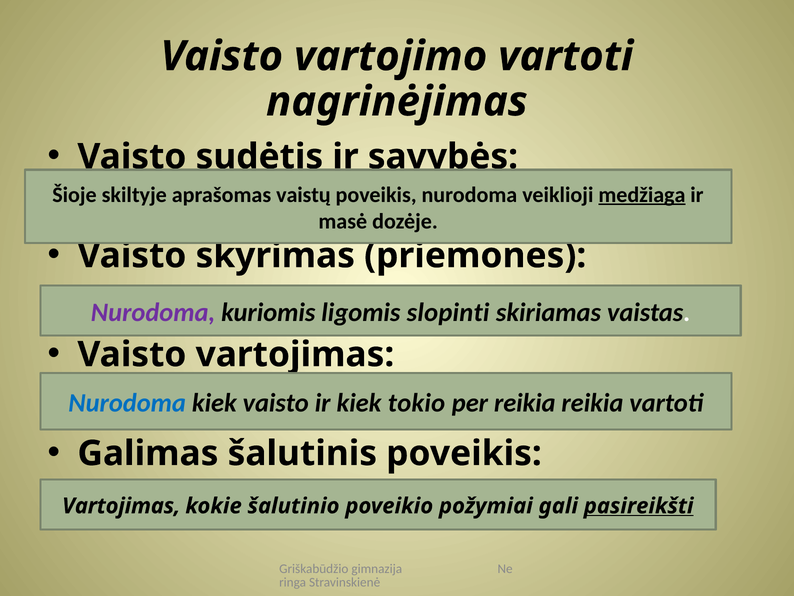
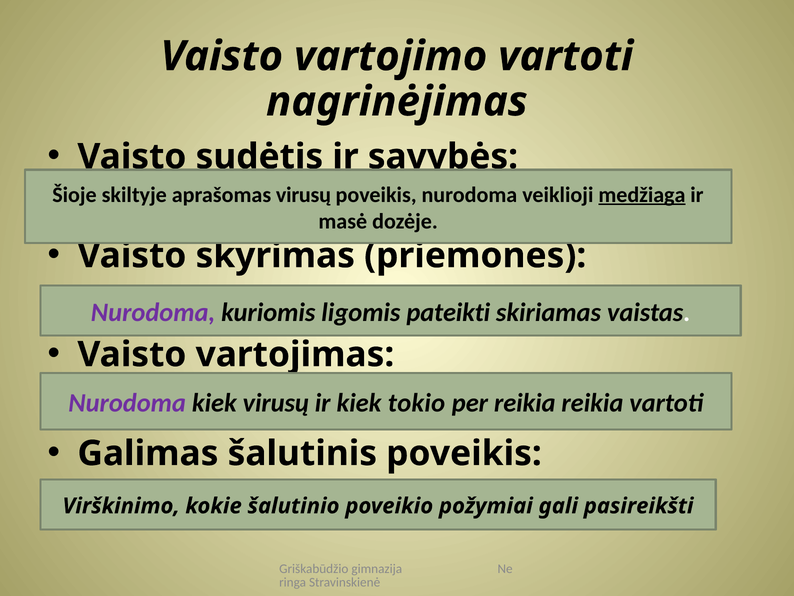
aprašomas vaistų: vaistų -> virusų
slopinti: slopinti -> pateikti
Nurodoma at (127, 403) colour: blue -> purple
kiek vaisto: vaisto -> virusų
Vartojimas at (121, 506): Vartojimas -> Virškinimo
pasireikšti underline: present -> none
